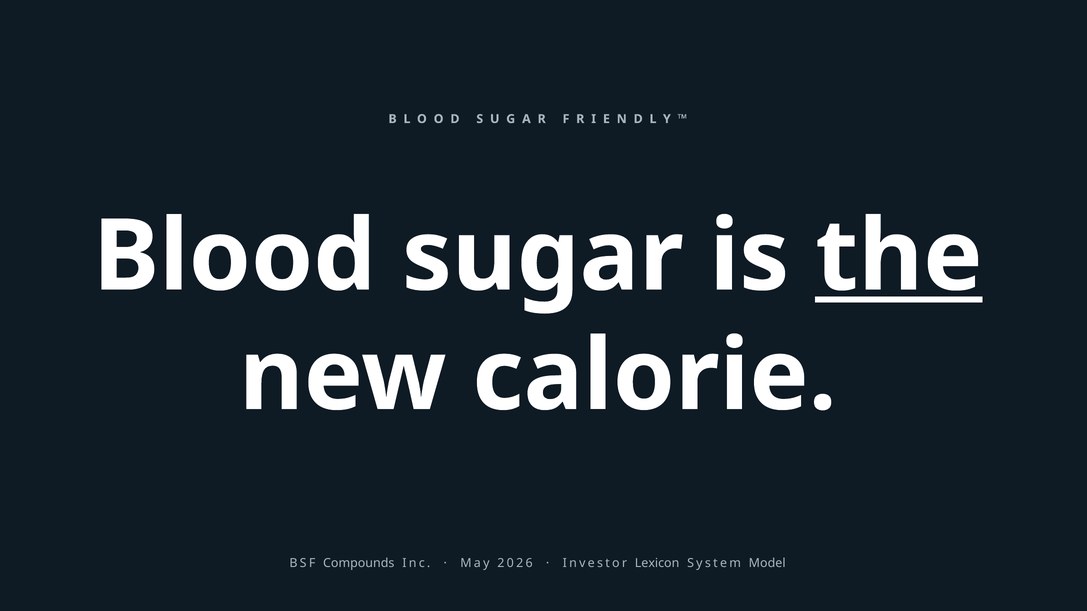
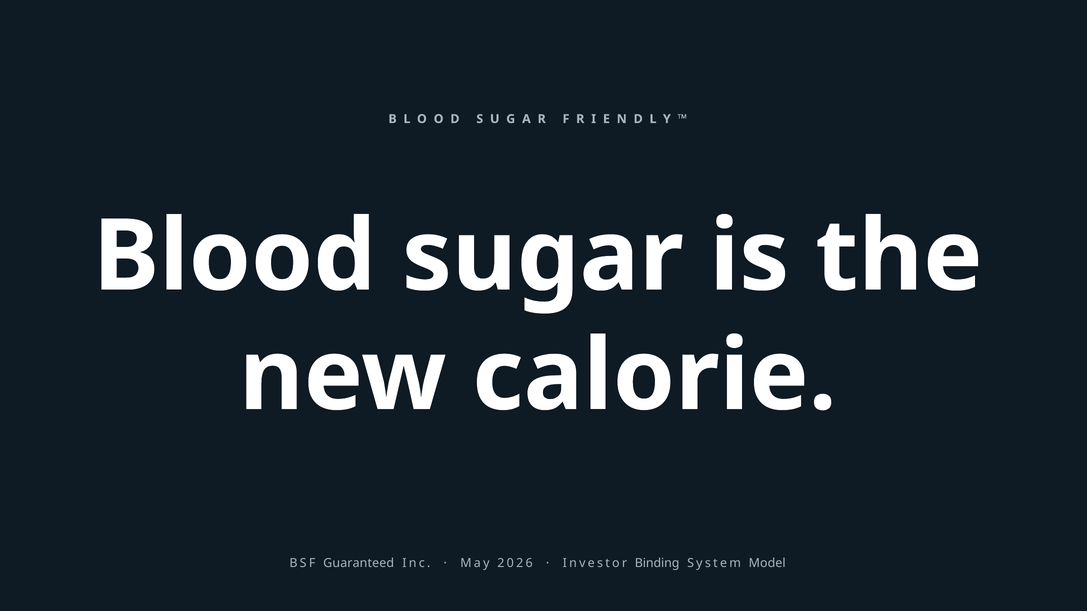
the underline: present -> none
Compounds: Compounds -> Guaranteed
Lexicon: Lexicon -> Binding
